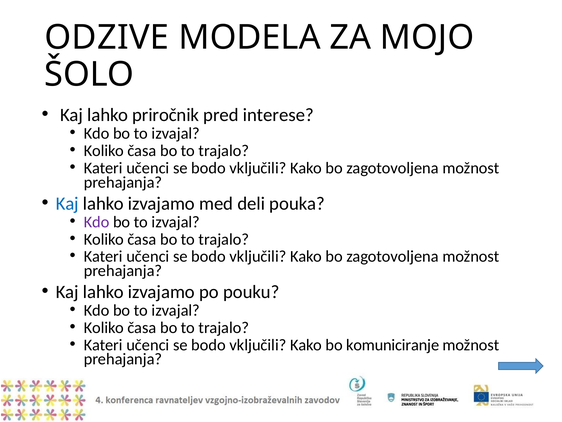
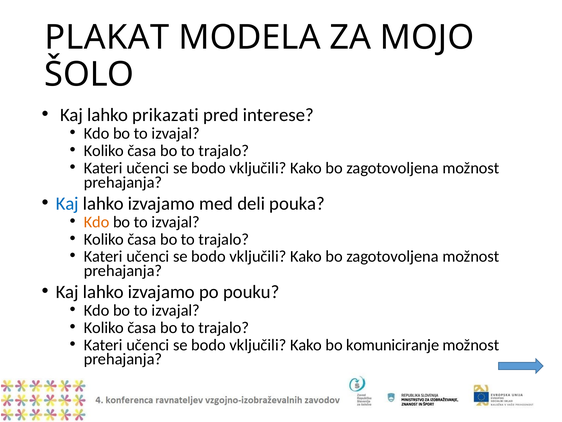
ODZIVE: ODZIVE -> PLAKAT
priročnik: priročnik -> prikazati
Kdo at (97, 222) colour: purple -> orange
